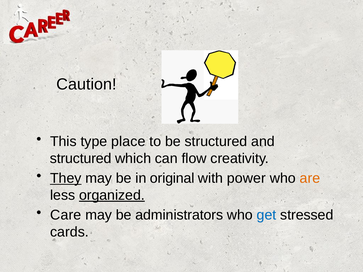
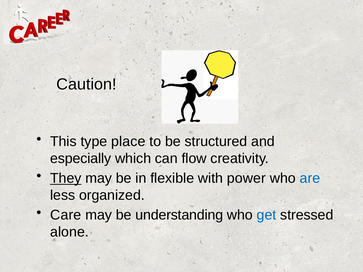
structured at (81, 159): structured -> especially
original: original -> flexible
are colour: orange -> blue
organized underline: present -> none
administrators: administrators -> understanding
cards: cards -> alone
